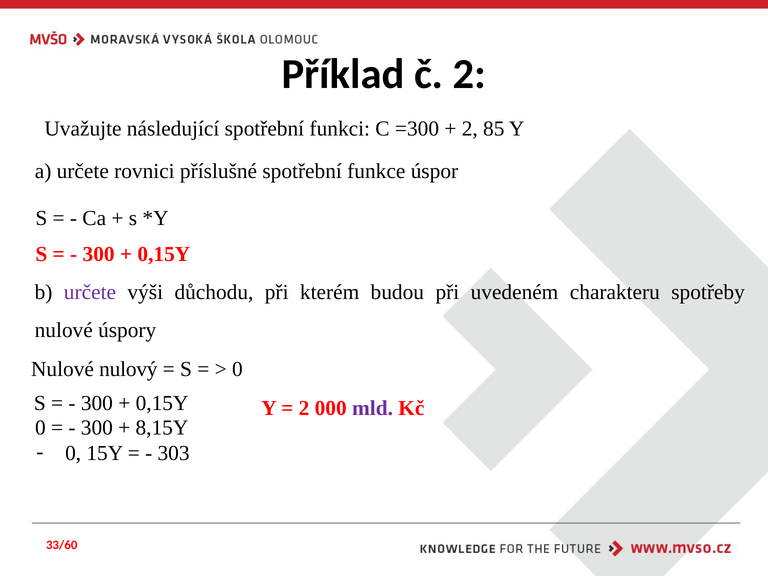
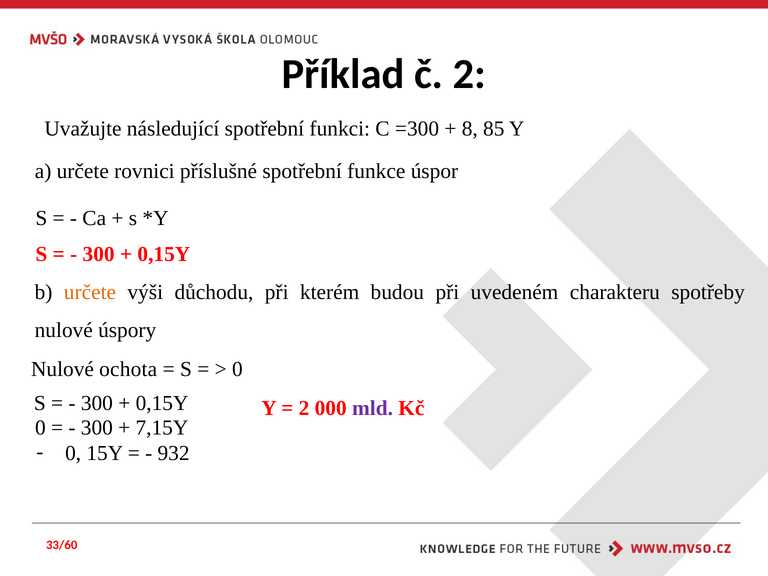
2 at (470, 129): 2 -> 8
určete at (90, 292) colour: purple -> orange
nulový: nulový -> ochota
8,15Y: 8,15Y -> 7,15Y
303: 303 -> 932
